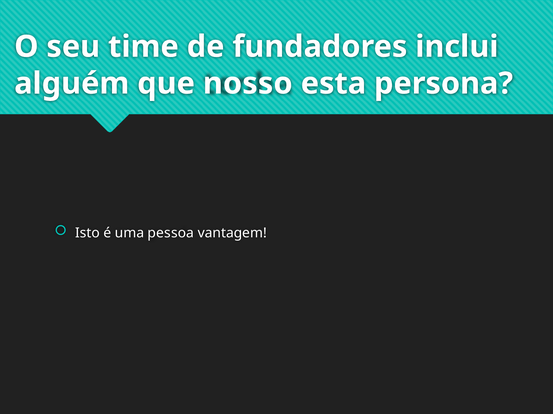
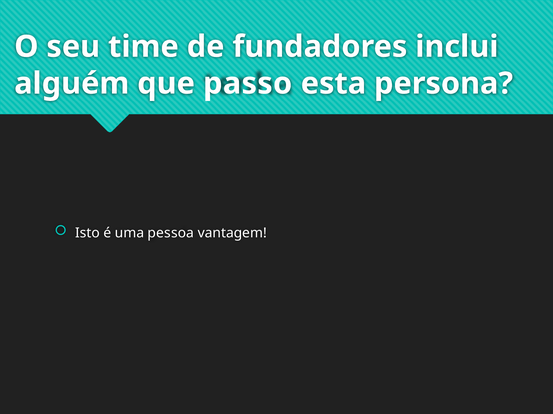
nosso: nosso -> passo
